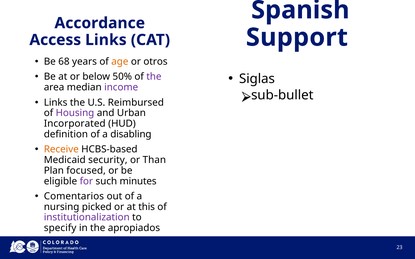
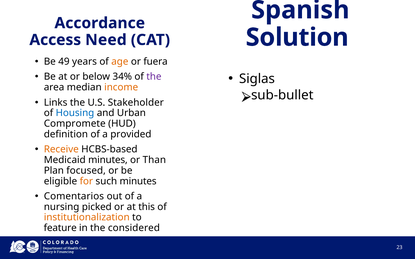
Support: Support -> Solution
Access Links: Links -> Need
68: 68 -> 49
otros: otros -> fuera
50%: 50% -> 34%
income colour: purple -> orange
Reimbursed: Reimbursed -> Stakeholder
Housing colour: purple -> blue
Incorporated: Incorporated -> Compromete
disabling: disabling -> provided
Medicaid security: security -> minutes
for colour: purple -> orange
institutionalization colour: purple -> orange
specify: specify -> feature
apropiados: apropiados -> considered
